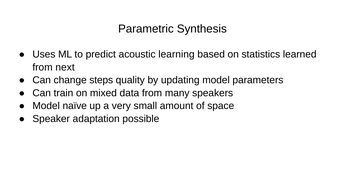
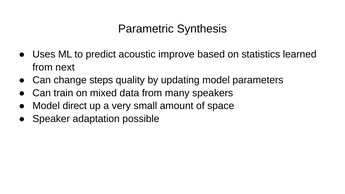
learning: learning -> improve
naïve: naïve -> direct
